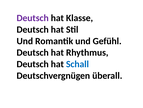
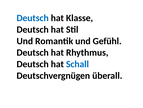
Deutsch at (33, 18) colour: purple -> blue
